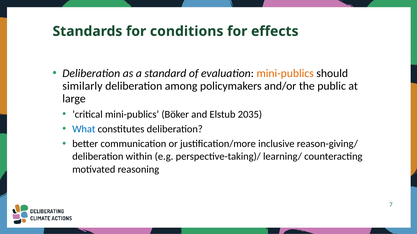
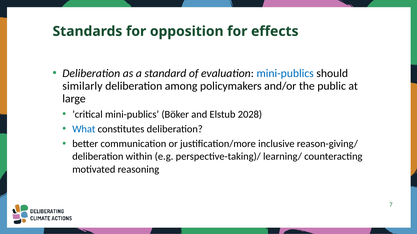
conditions: conditions -> opposition
mini-publics at (285, 74) colour: orange -> blue
2035: 2035 -> 2028
